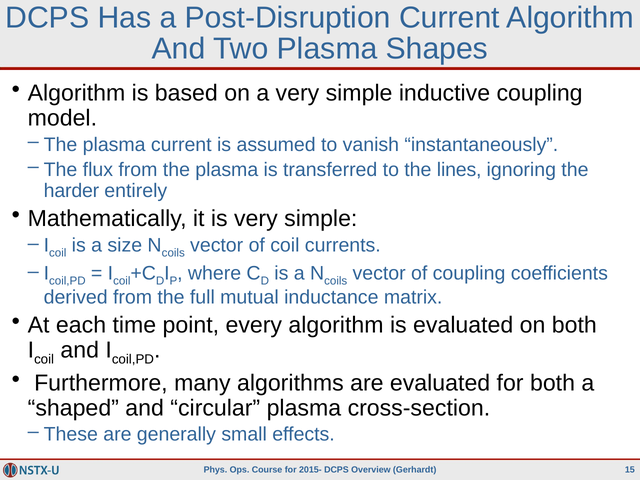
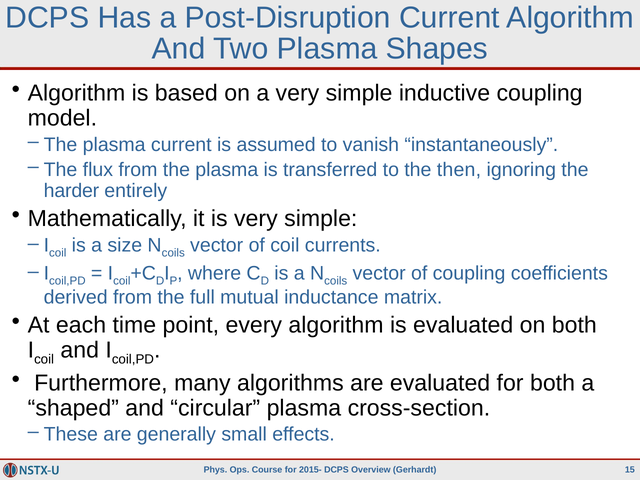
lines: lines -> then
